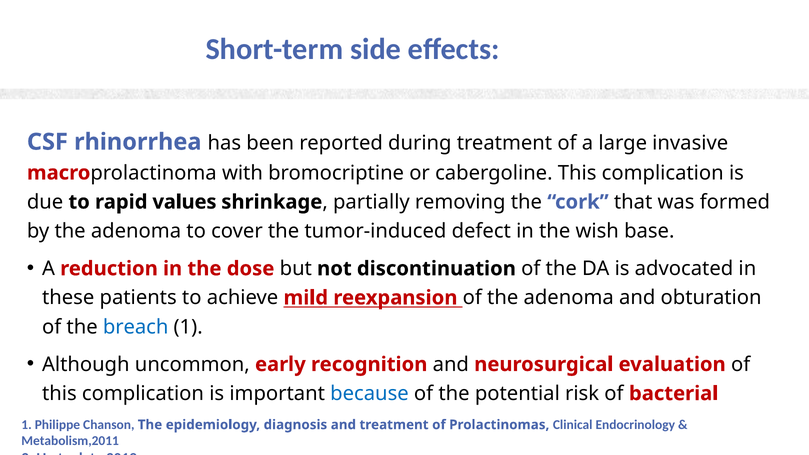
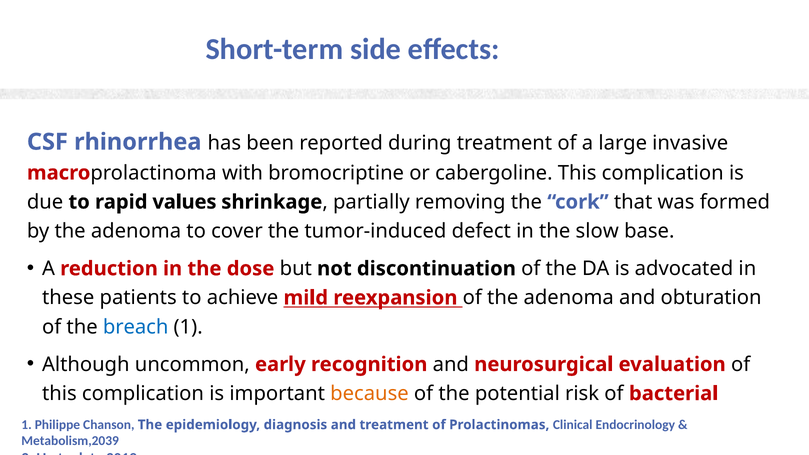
wish: wish -> slow
because colour: blue -> orange
Metabolism,2011: Metabolism,2011 -> Metabolism,2039
